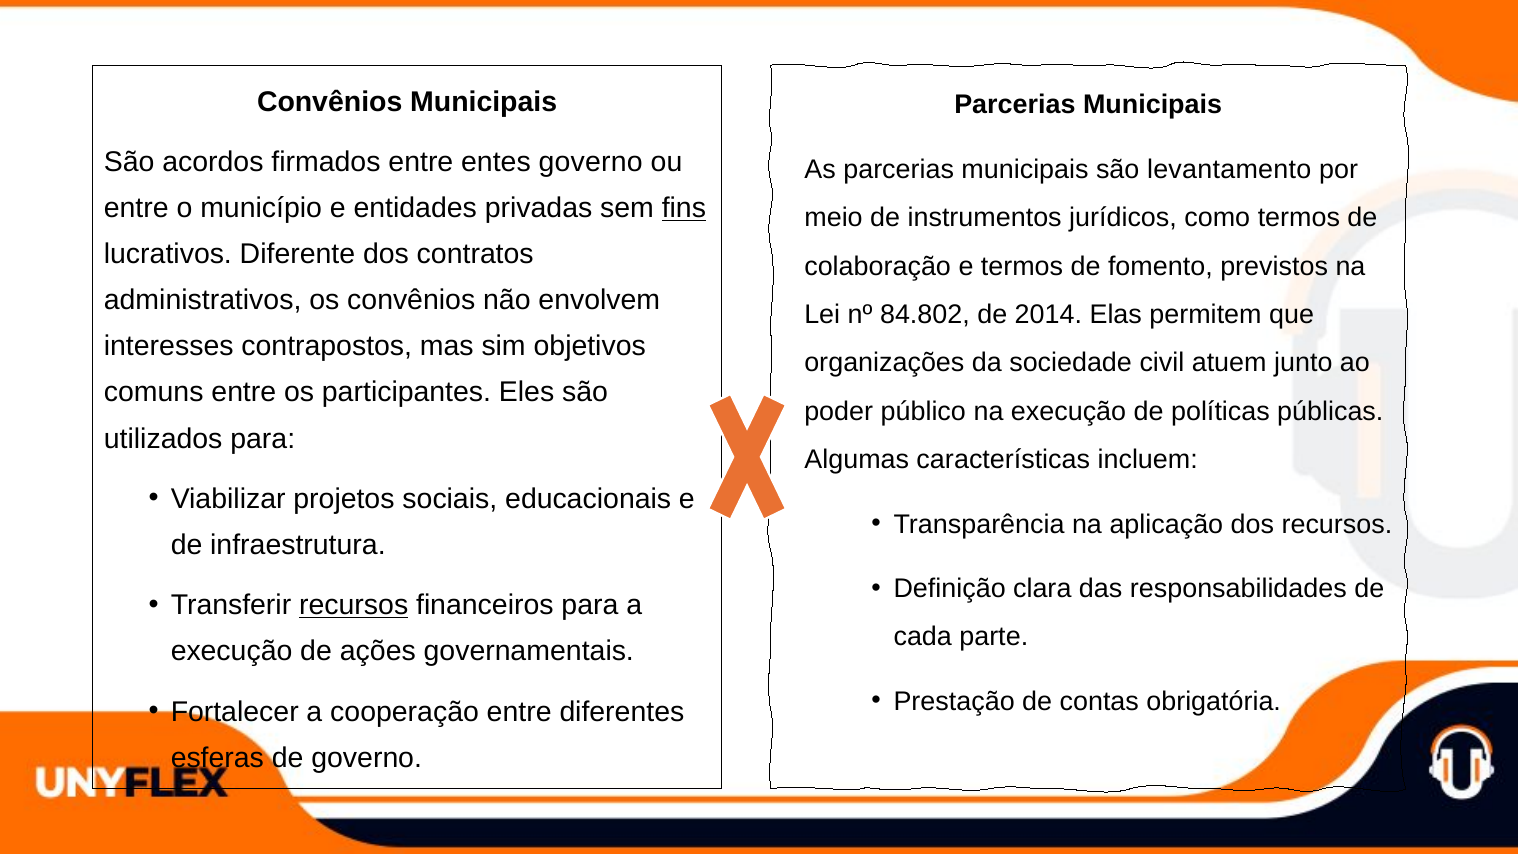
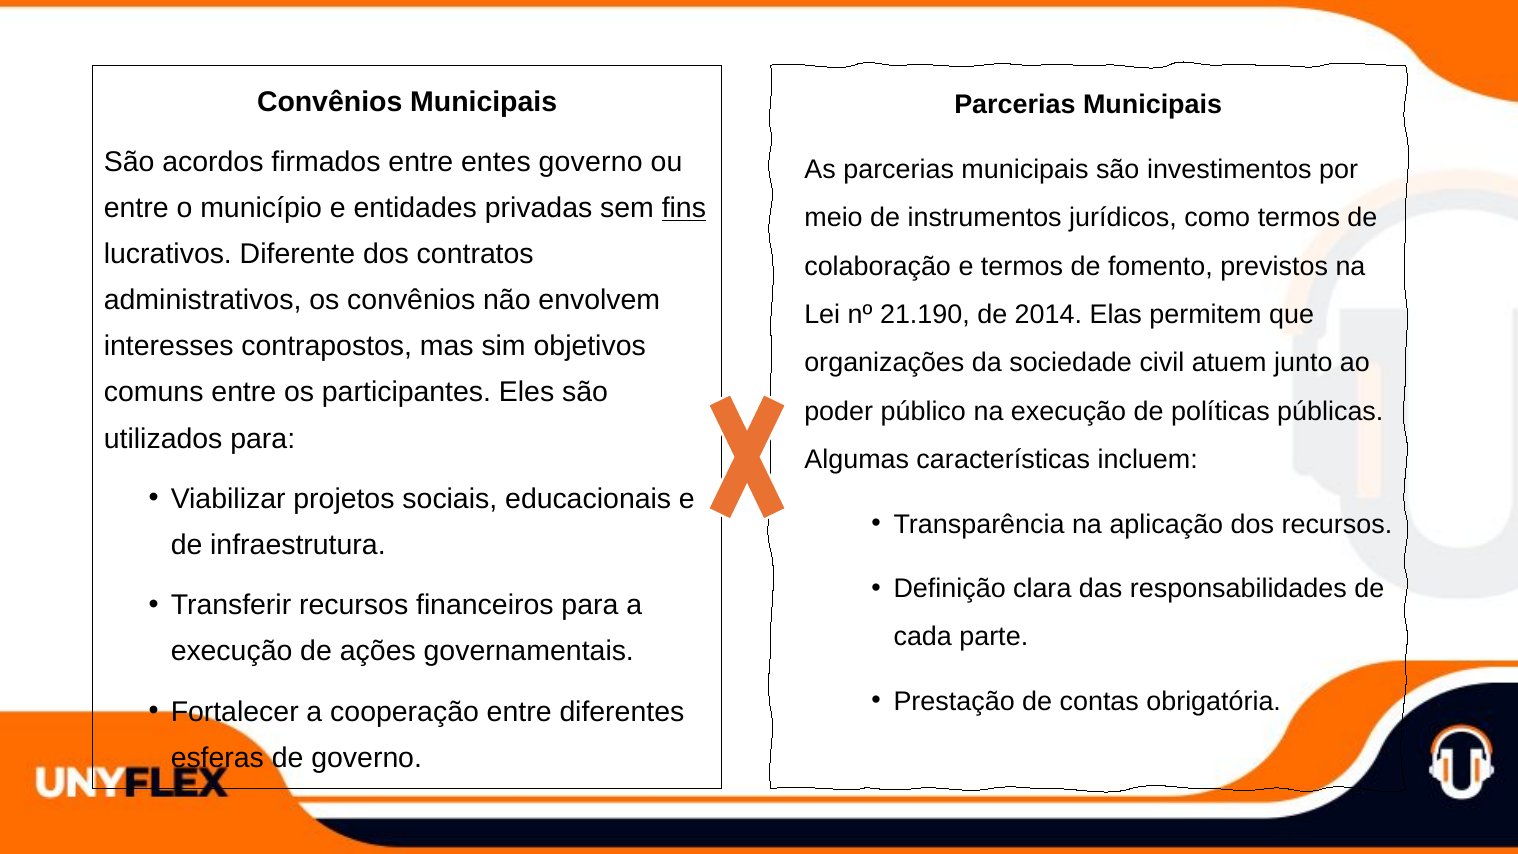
levantamento: levantamento -> investimentos
84.802: 84.802 -> 21.190
recursos at (354, 605) underline: present -> none
